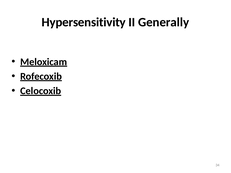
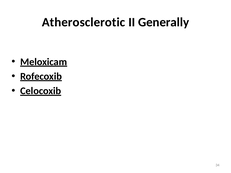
Hypersensitivity: Hypersensitivity -> Atherosclerotic
